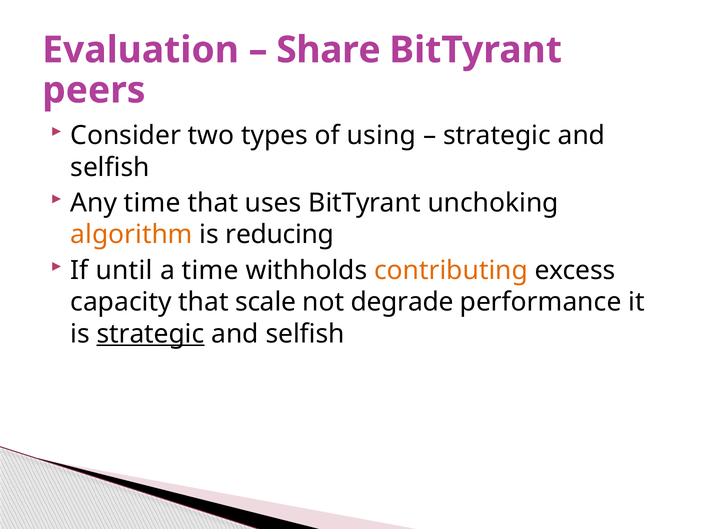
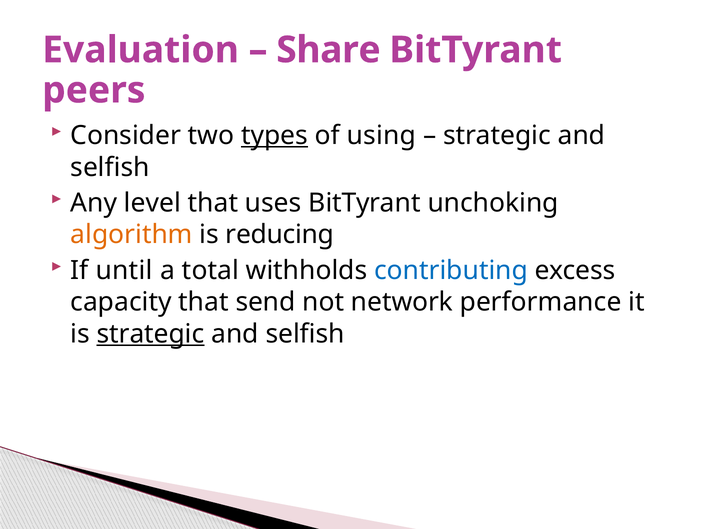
types underline: none -> present
Any time: time -> level
a time: time -> total
contributing colour: orange -> blue
scale: scale -> send
degrade: degrade -> network
